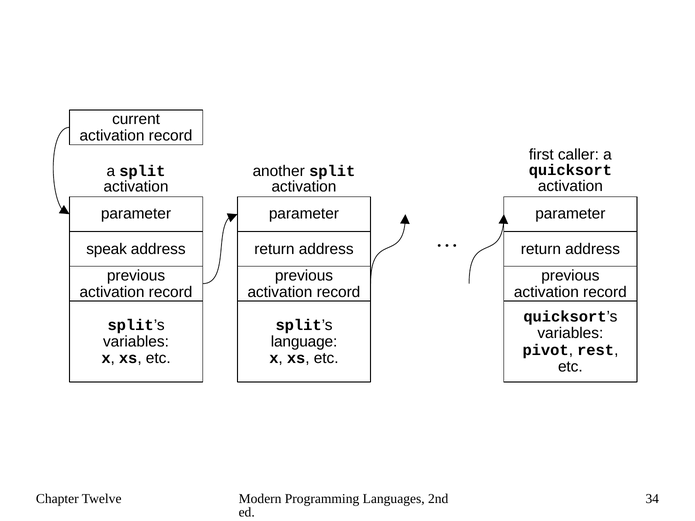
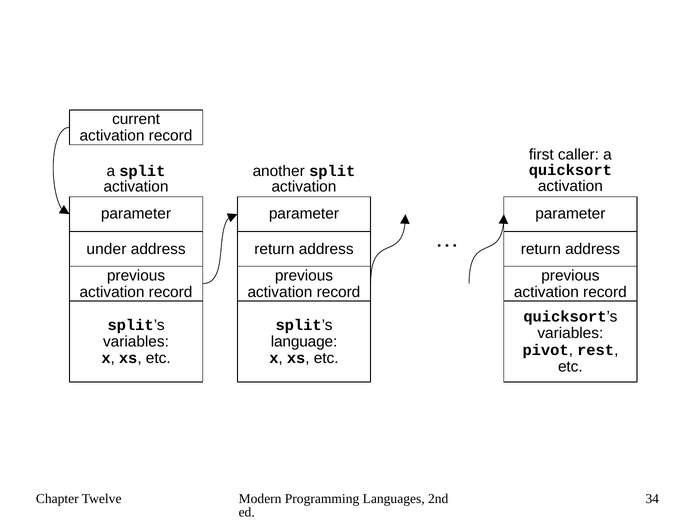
speak: speak -> under
